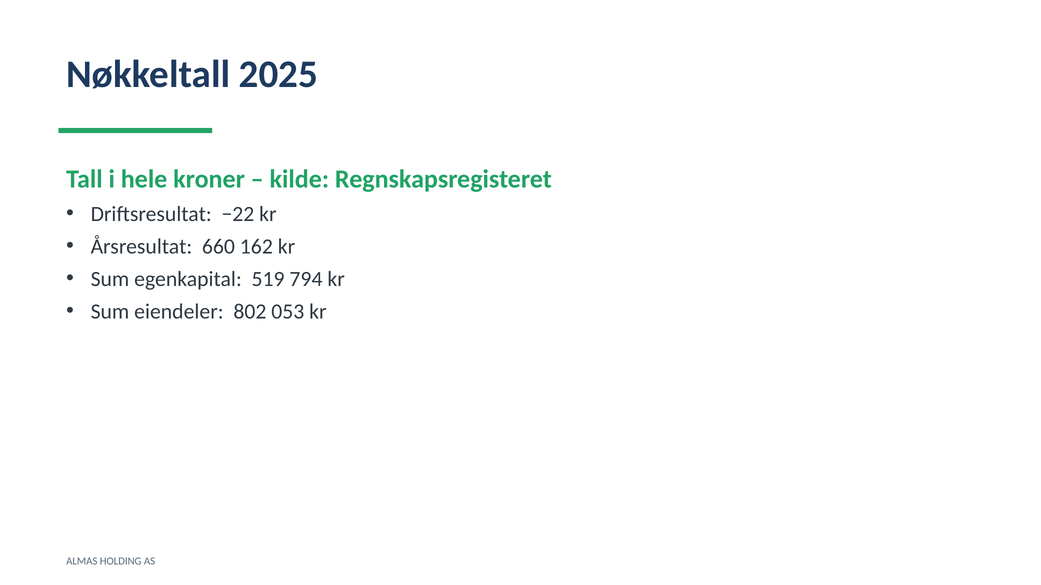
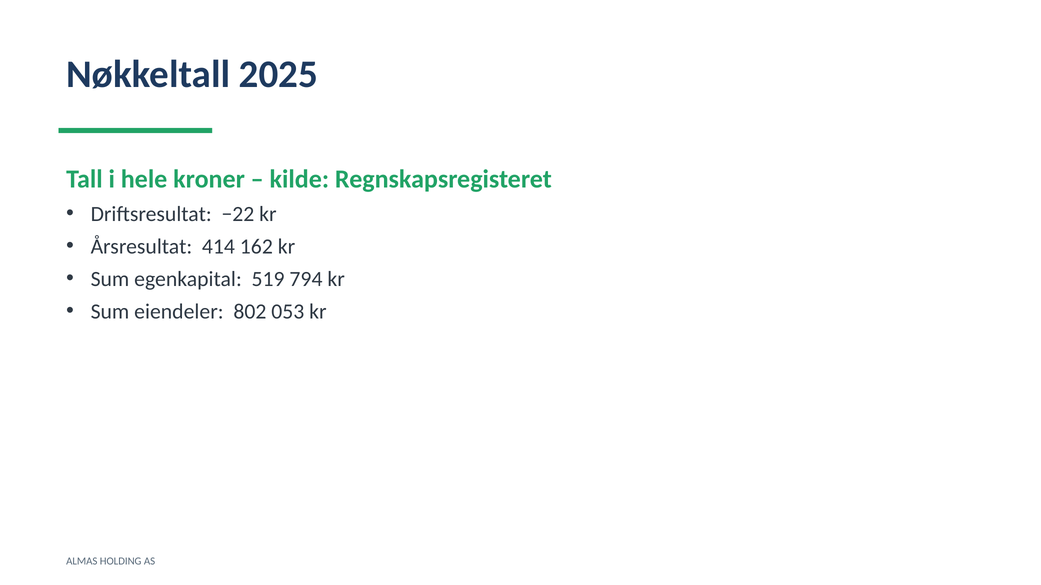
660: 660 -> 414
